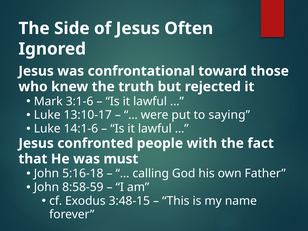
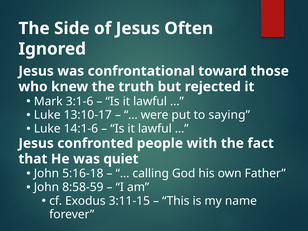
must: must -> quiet
3:48-15: 3:48-15 -> 3:11-15
